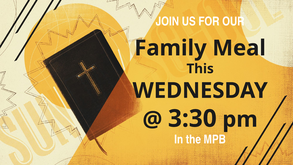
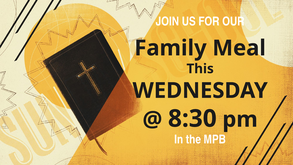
3:30: 3:30 -> 8:30
